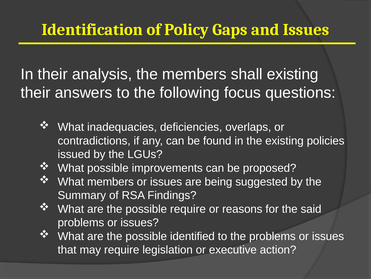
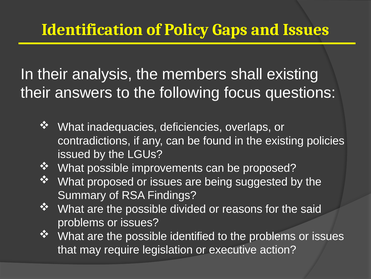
What members: members -> proposed
possible require: require -> divided
